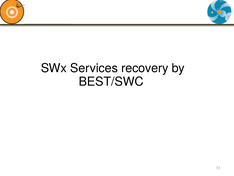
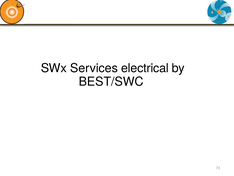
recovery: recovery -> electrical
